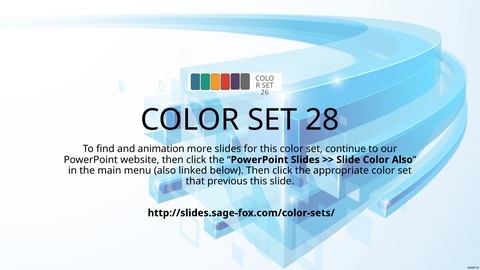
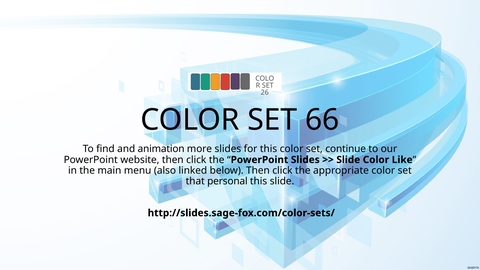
28: 28 -> 66
Color Also: Also -> Like
previous: previous -> personal
